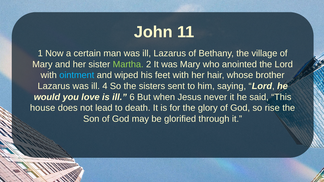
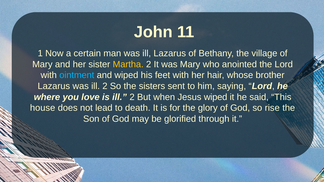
Martha colour: light green -> yellow
was ill 4: 4 -> 2
would: would -> where
is ill 6: 6 -> 2
Jesus never: never -> wiped
